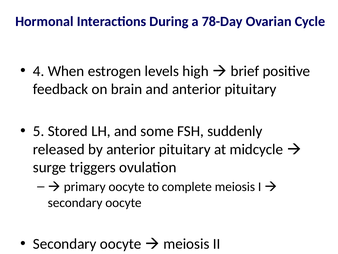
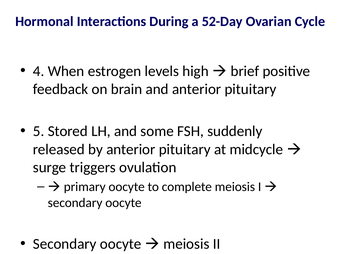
78-Day: 78-Day -> 52-Day
